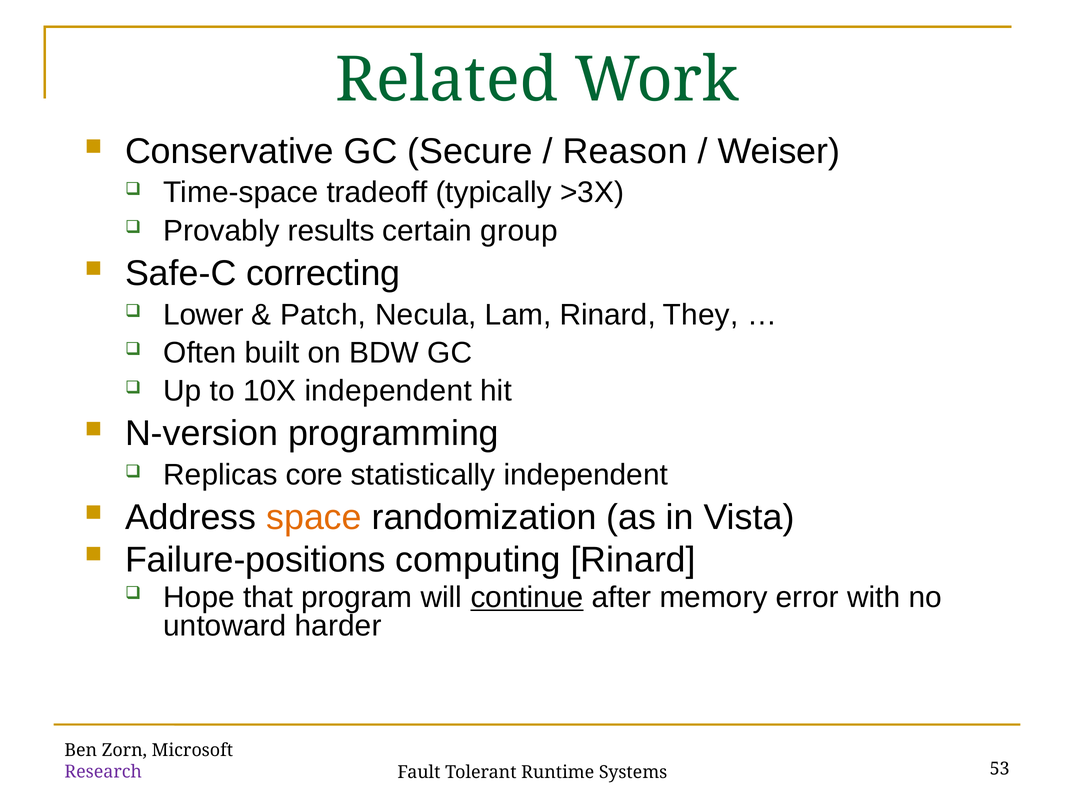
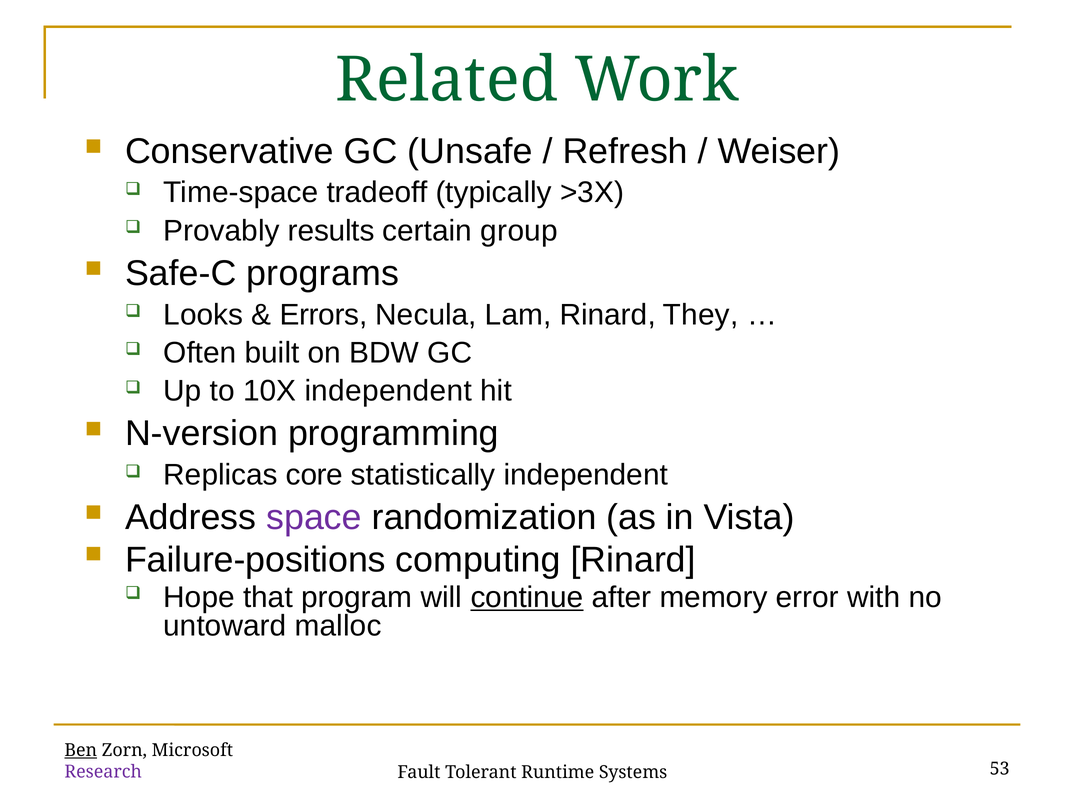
Secure: Secure -> Unsafe
Reason: Reason -> Refresh
correcting: correcting -> programs
Lower: Lower -> Looks
Patch: Patch -> Errors
space colour: orange -> purple
harder: harder -> malloc
Ben underline: none -> present
